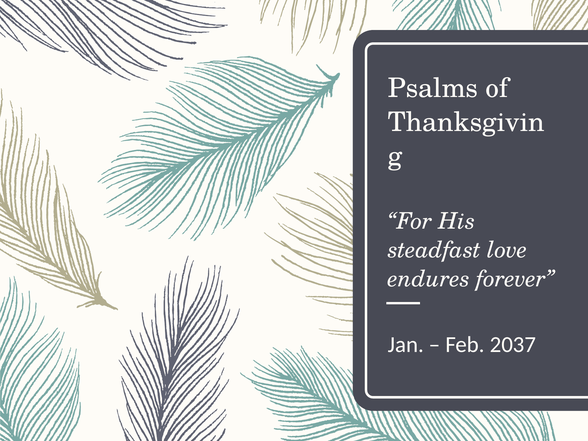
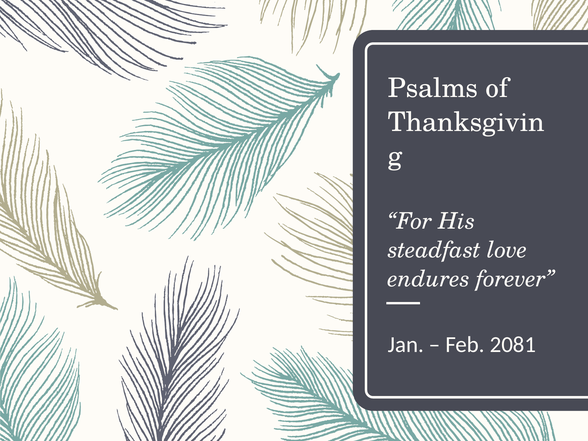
2037: 2037 -> 2081
